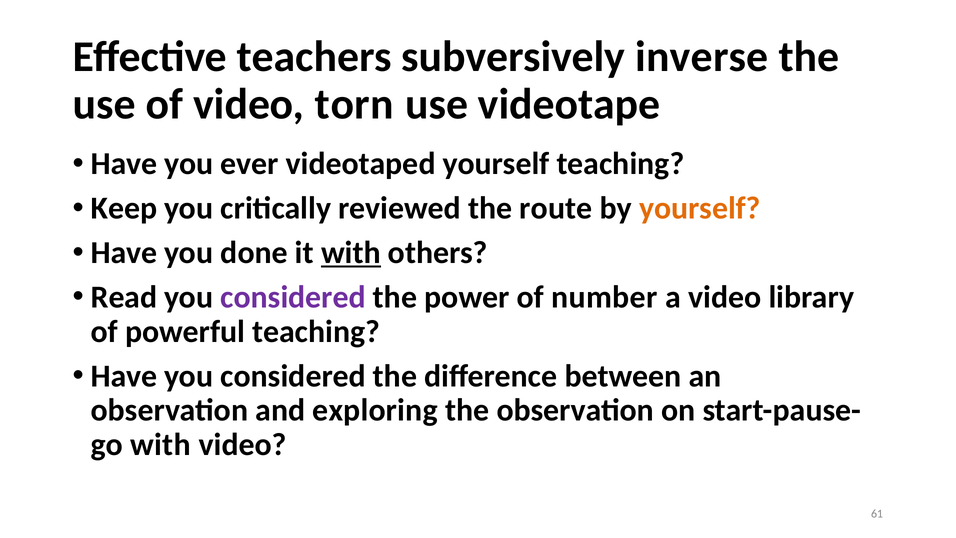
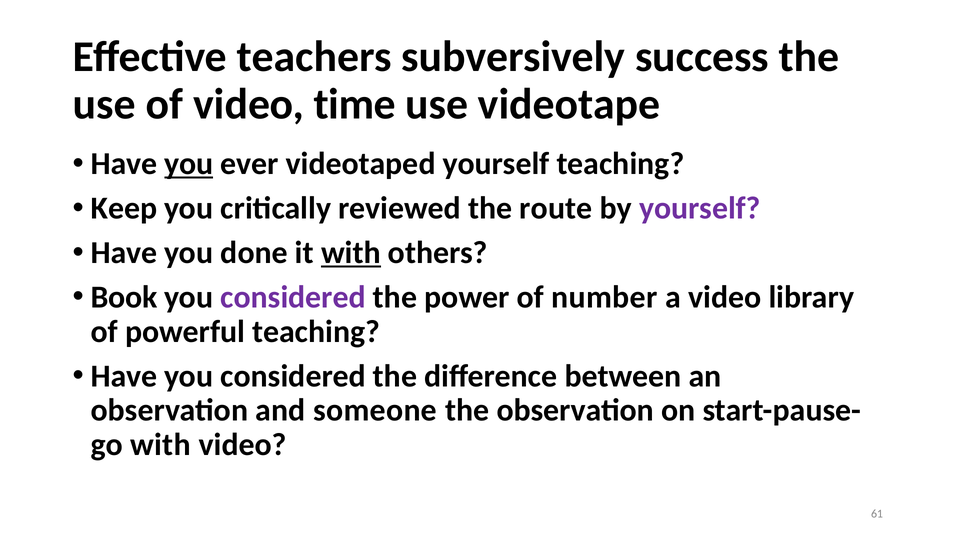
inverse: inverse -> success
torn: torn -> time
you at (189, 164) underline: none -> present
yourself at (700, 208) colour: orange -> purple
Read: Read -> Book
exploring: exploring -> someone
